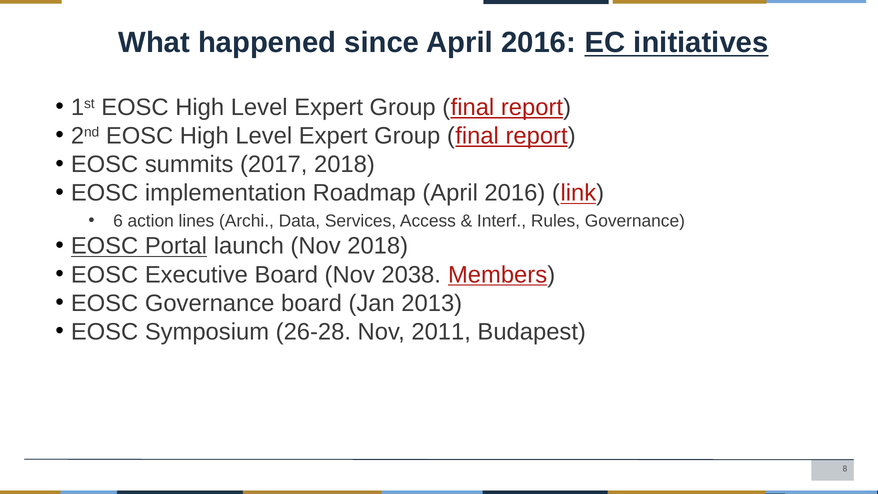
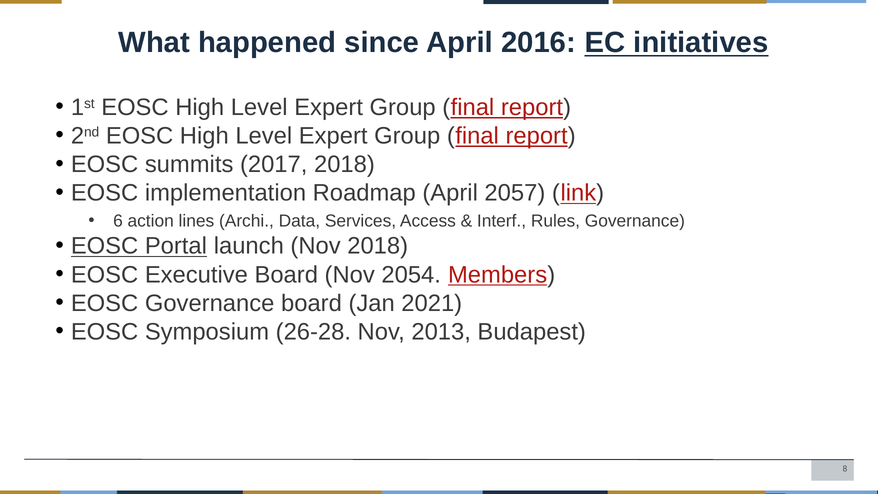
Roadmap April 2016: 2016 -> 2057
2038: 2038 -> 2054
2013: 2013 -> 2021
2011: 2011 -> 2013
